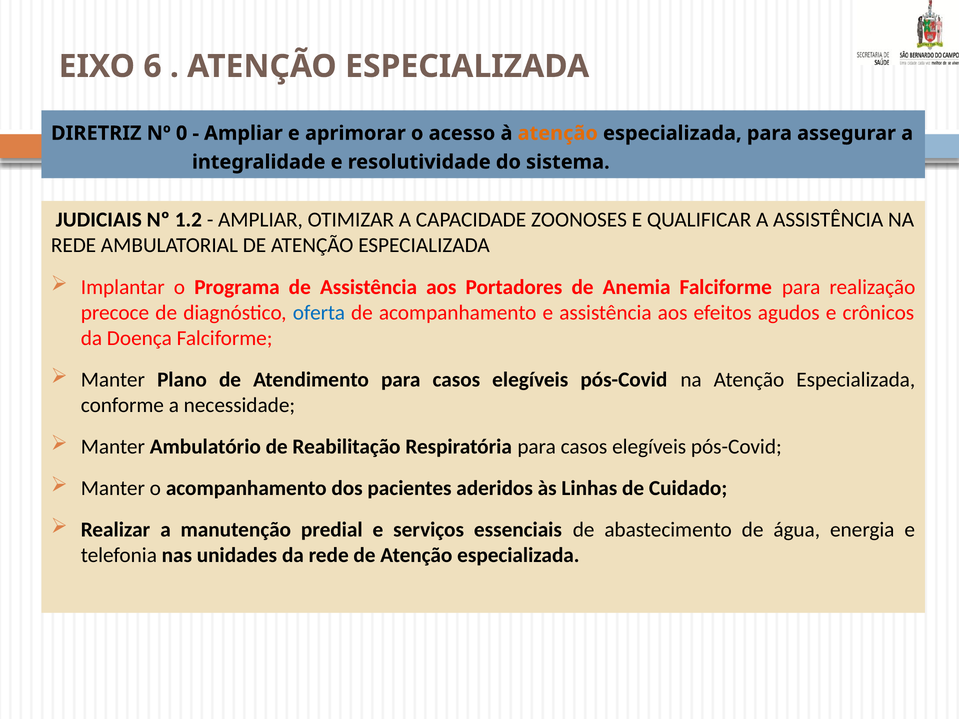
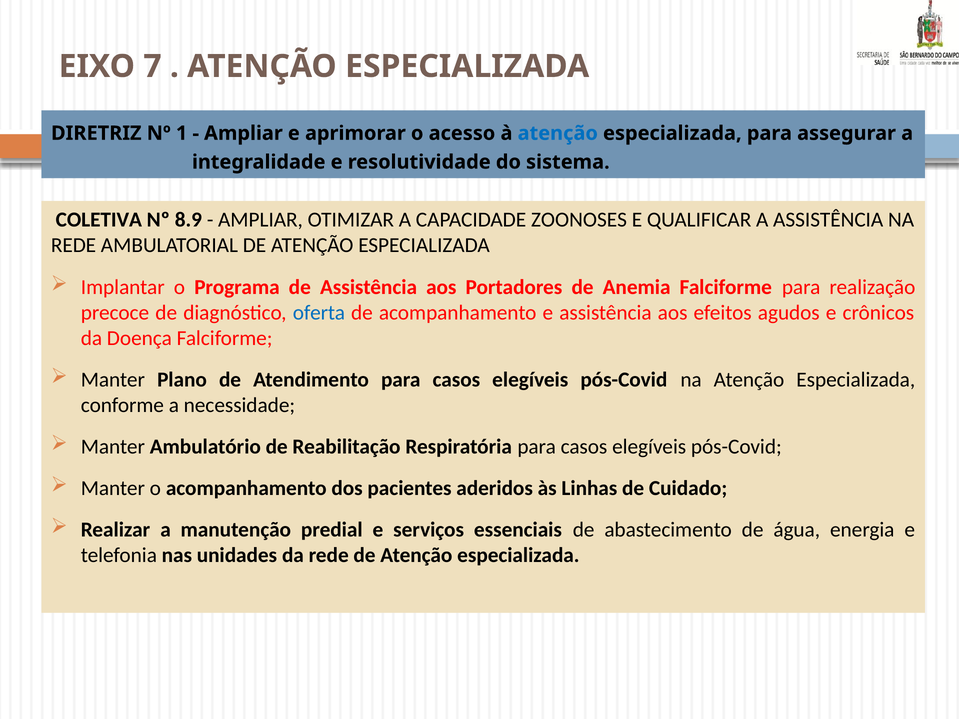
6: 6 -> 7
0: 0 -> 1
atenção at (558, 133) colour: orange -> blue
JUDICIAIS: JUDICIAIS -> COLETIVA
1.2: 1.2 -> 8.9
